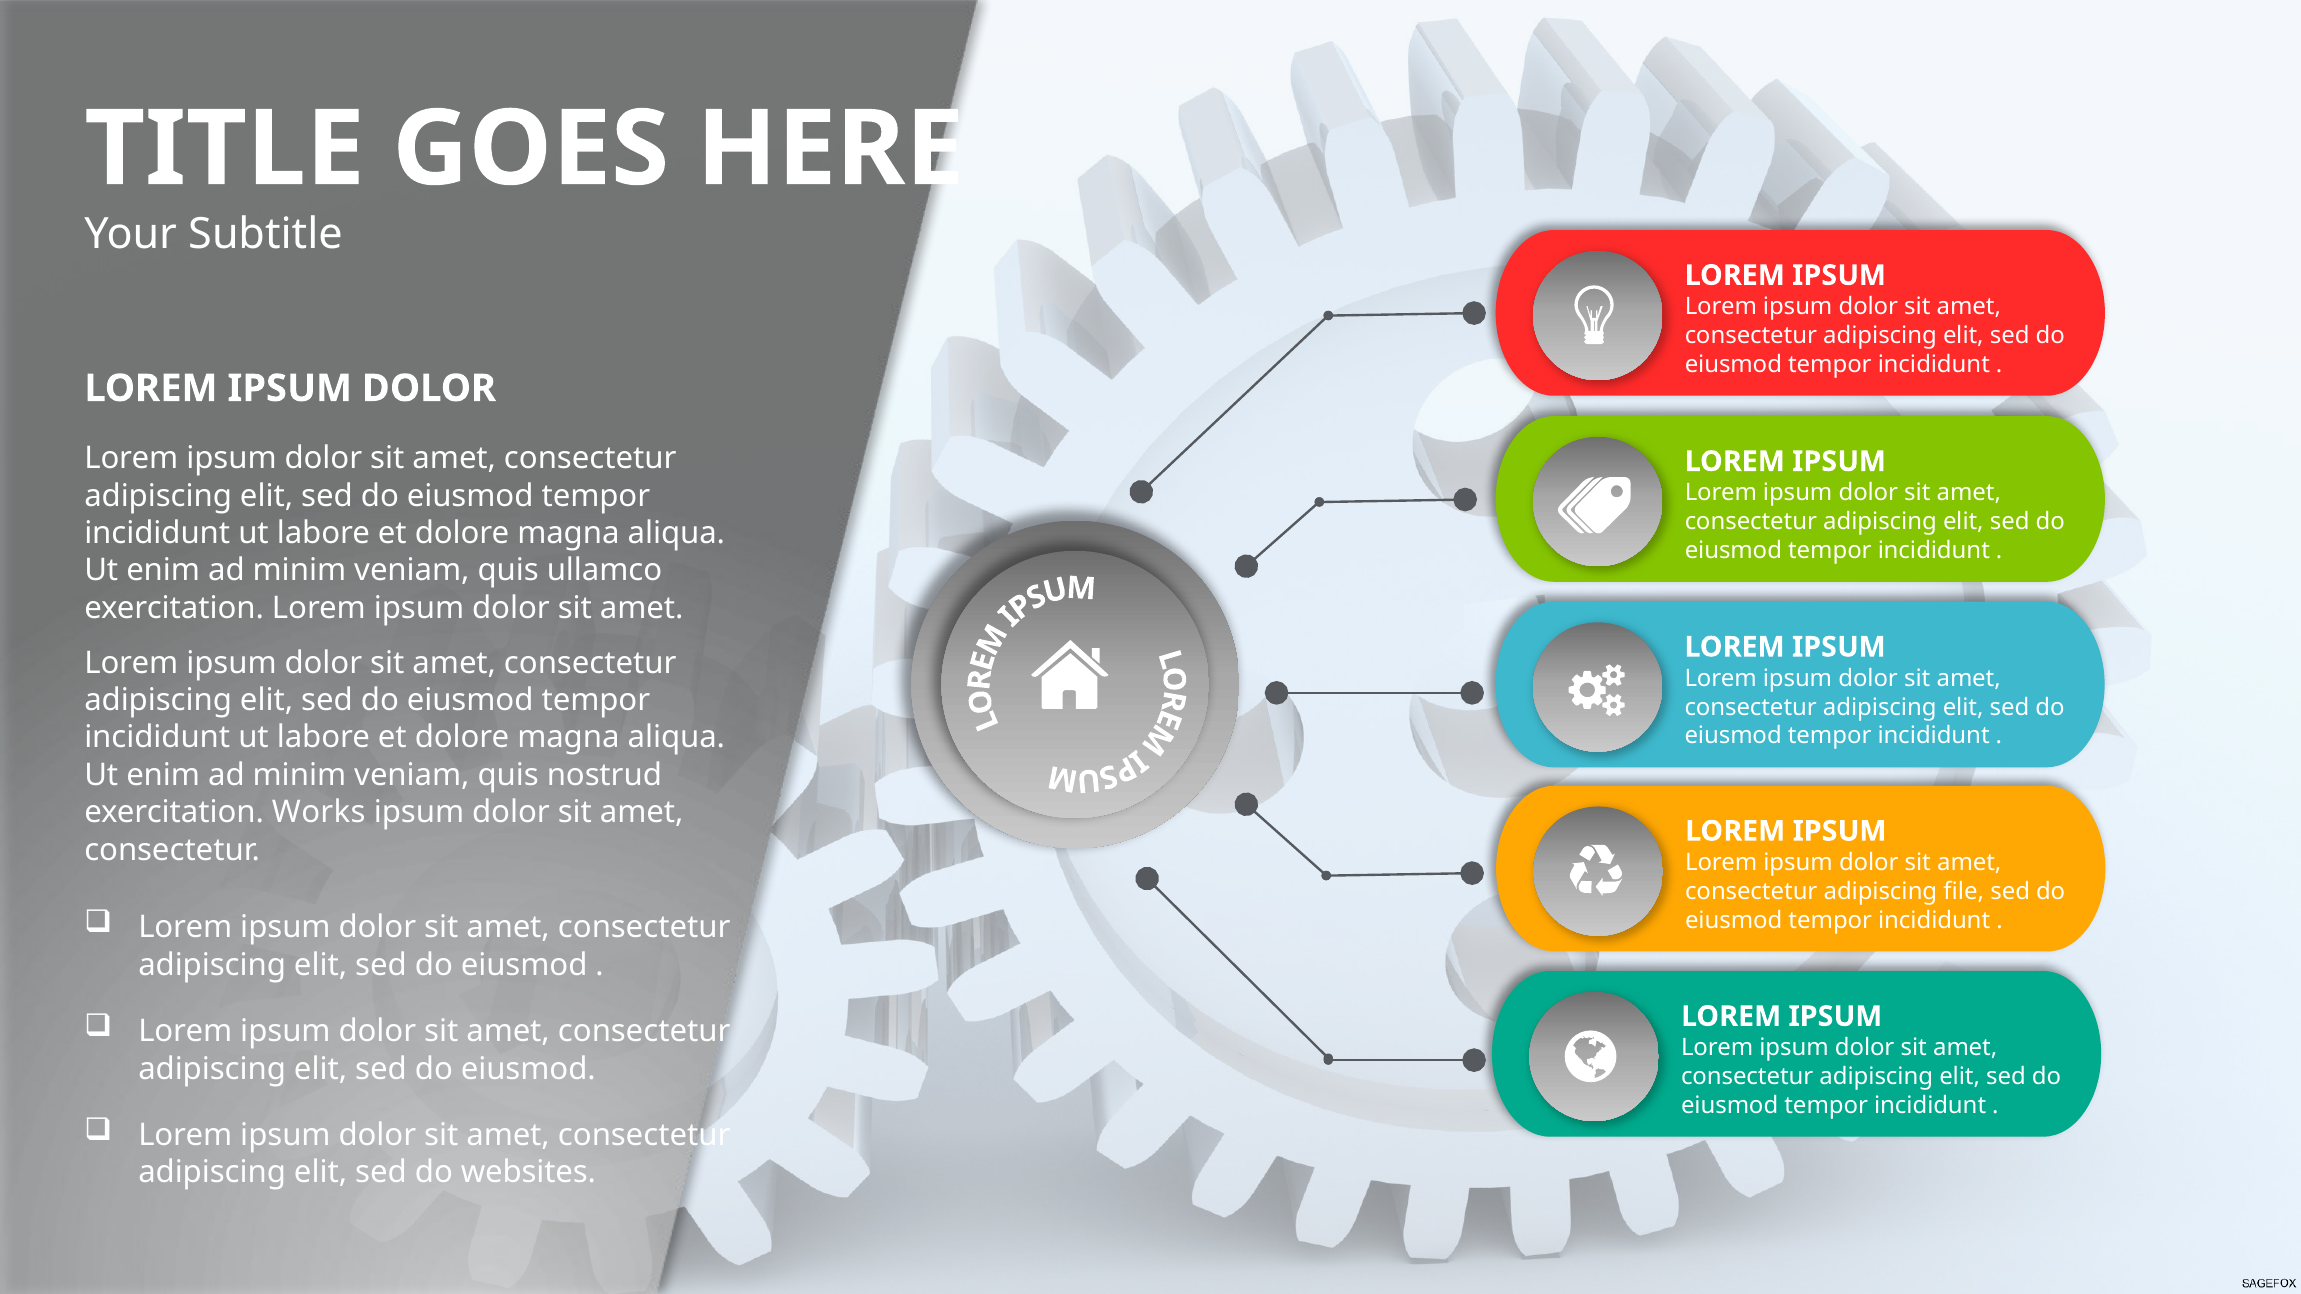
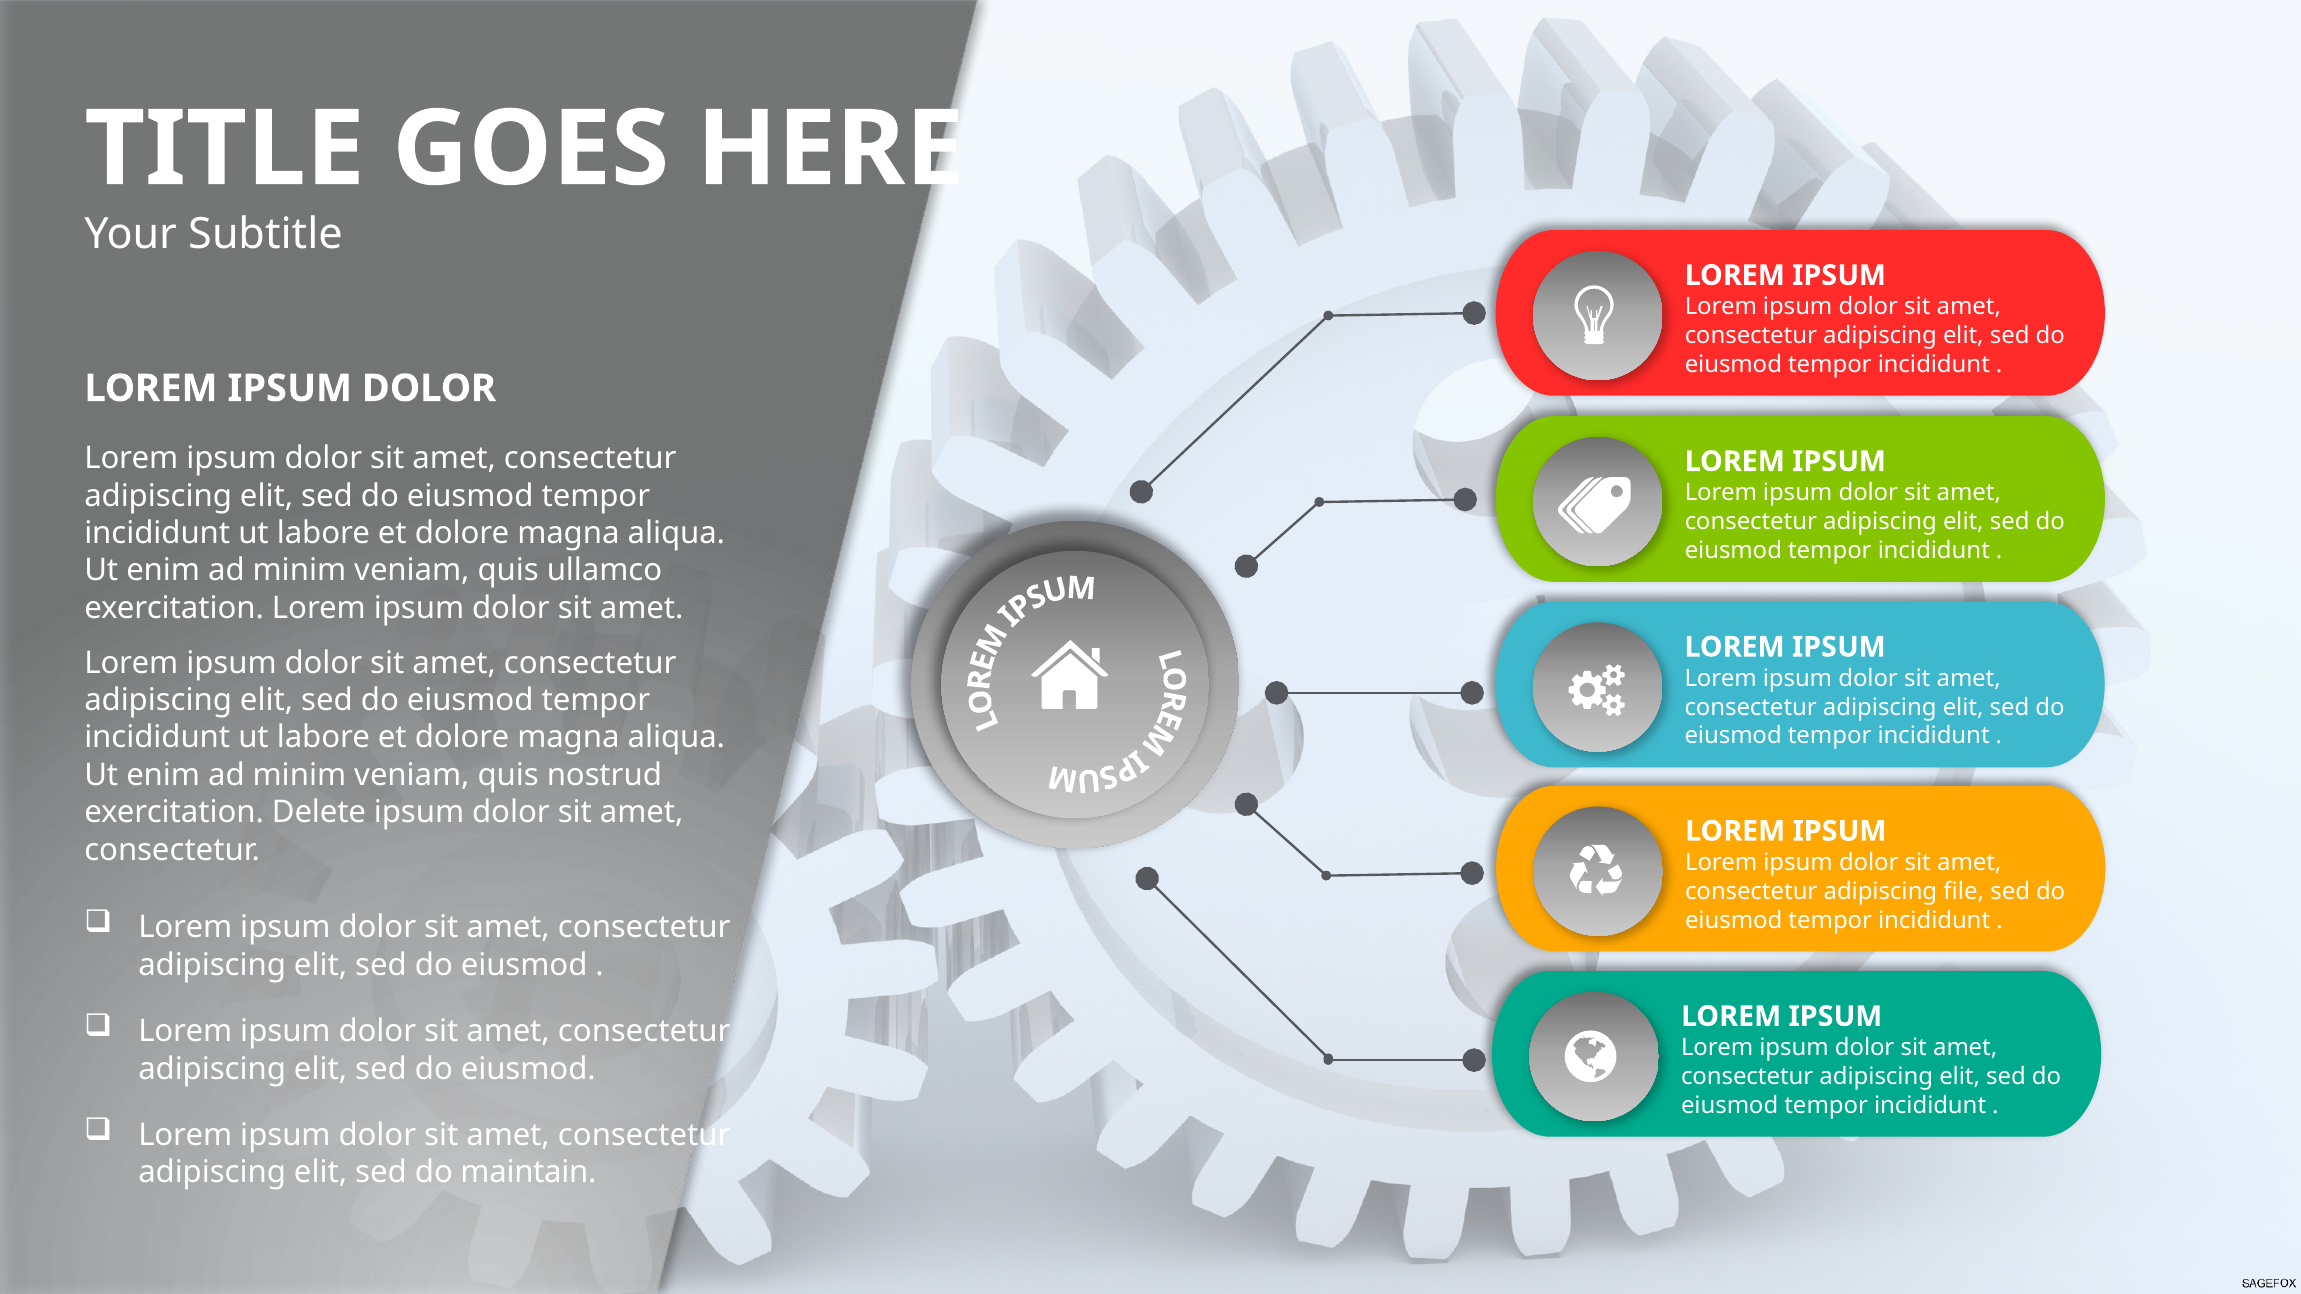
Works: Works -> Delete
websites: websites -> maintain
